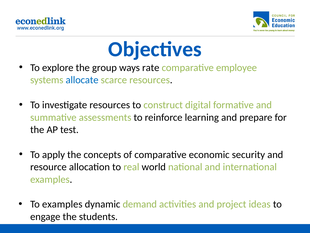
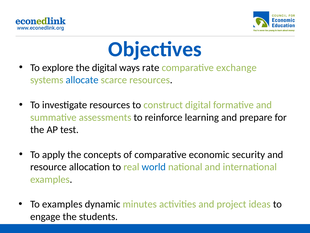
the group: group -> digital
employee: employee -> exchange
world colour: black -> blue
demand: demand -> minutes
